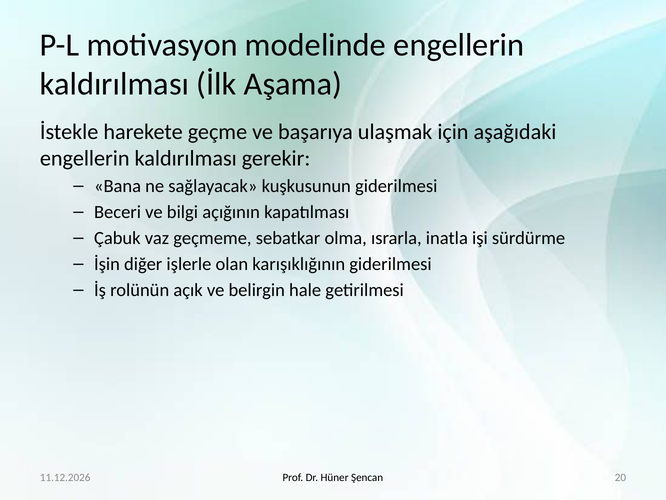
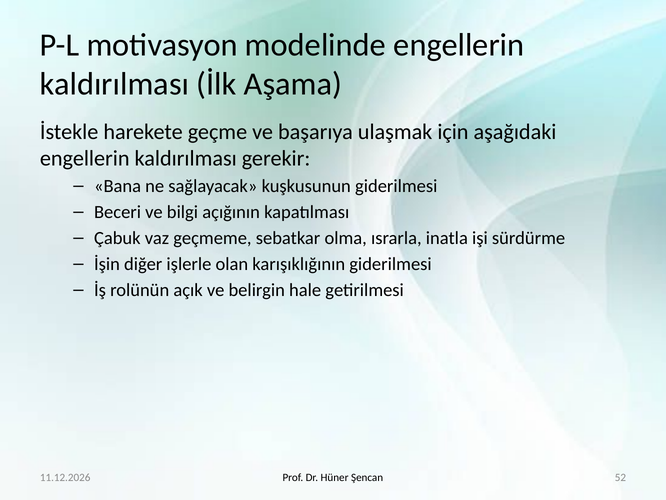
20: 20 -> 52
